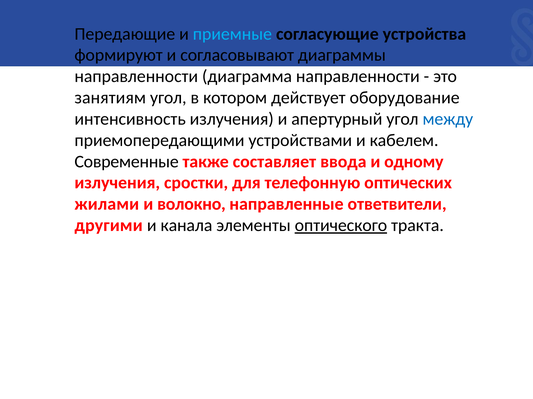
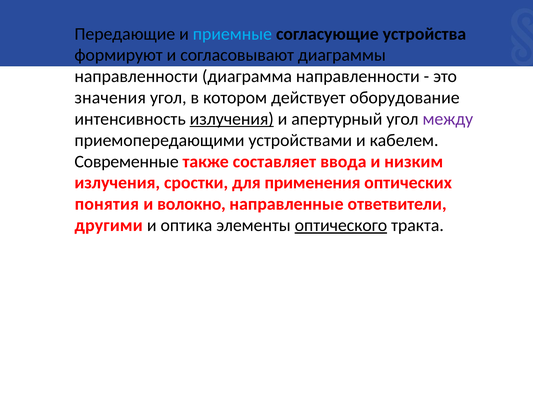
занятиям: занятиям -> значения
излучения at (232, 119) underline: none -> present
между colour: blue -> purple
одному: одному -> низким
телефонную: телефонную -> применения
жилами: жилами -> понятия
канала: канала -> оптика
